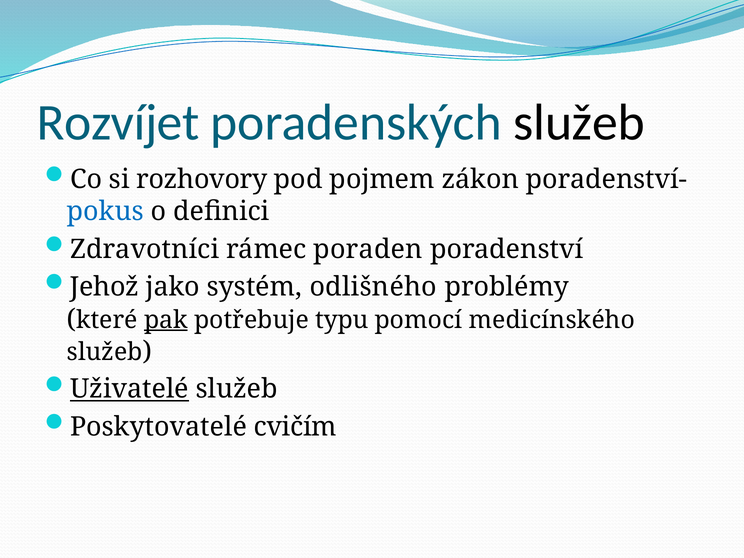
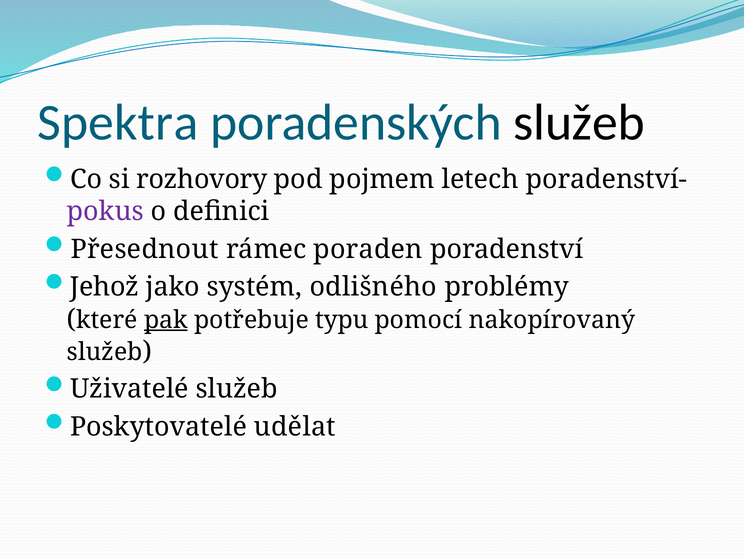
Rozvíjet: Rozvíjet -> Spektra
zákon: zákon -> letech
pokus colour: blue -> purple
Zdravotníci: Zdravotníci -> Přesednout
medicínského: medicínského -> nakopírovaný
Uživatelé underline: present -> none
cvičím: cvičím -> udělat
